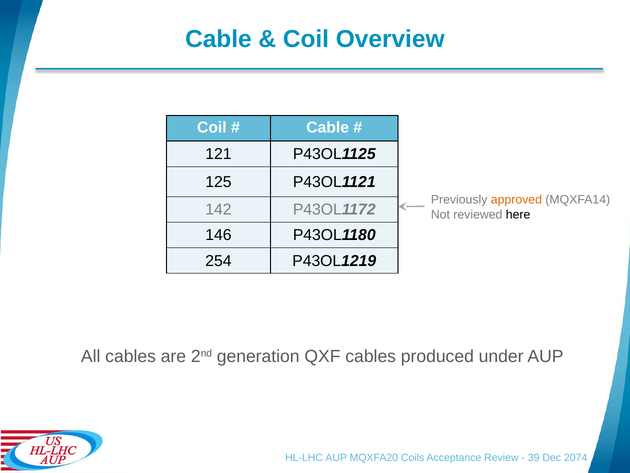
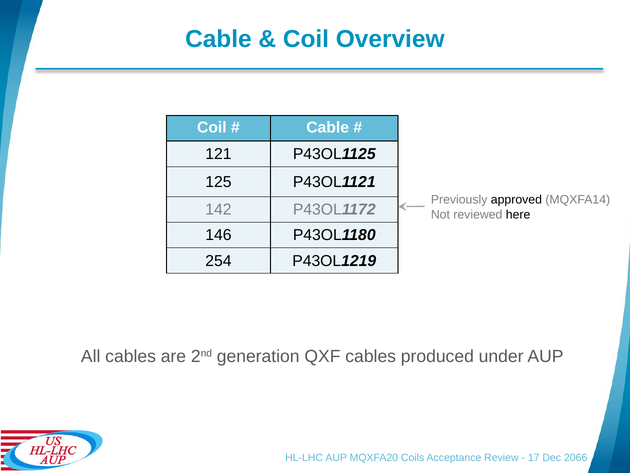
approved colour: orange -> black
39: 39 -> 17
2074: 2074 -> 2066
